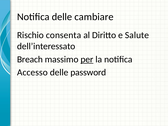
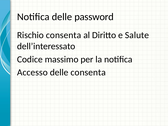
cambiare: cambiare -> password
Breach: Breach -> Codice
per underline: present -> none
delle password: password -> consenta
